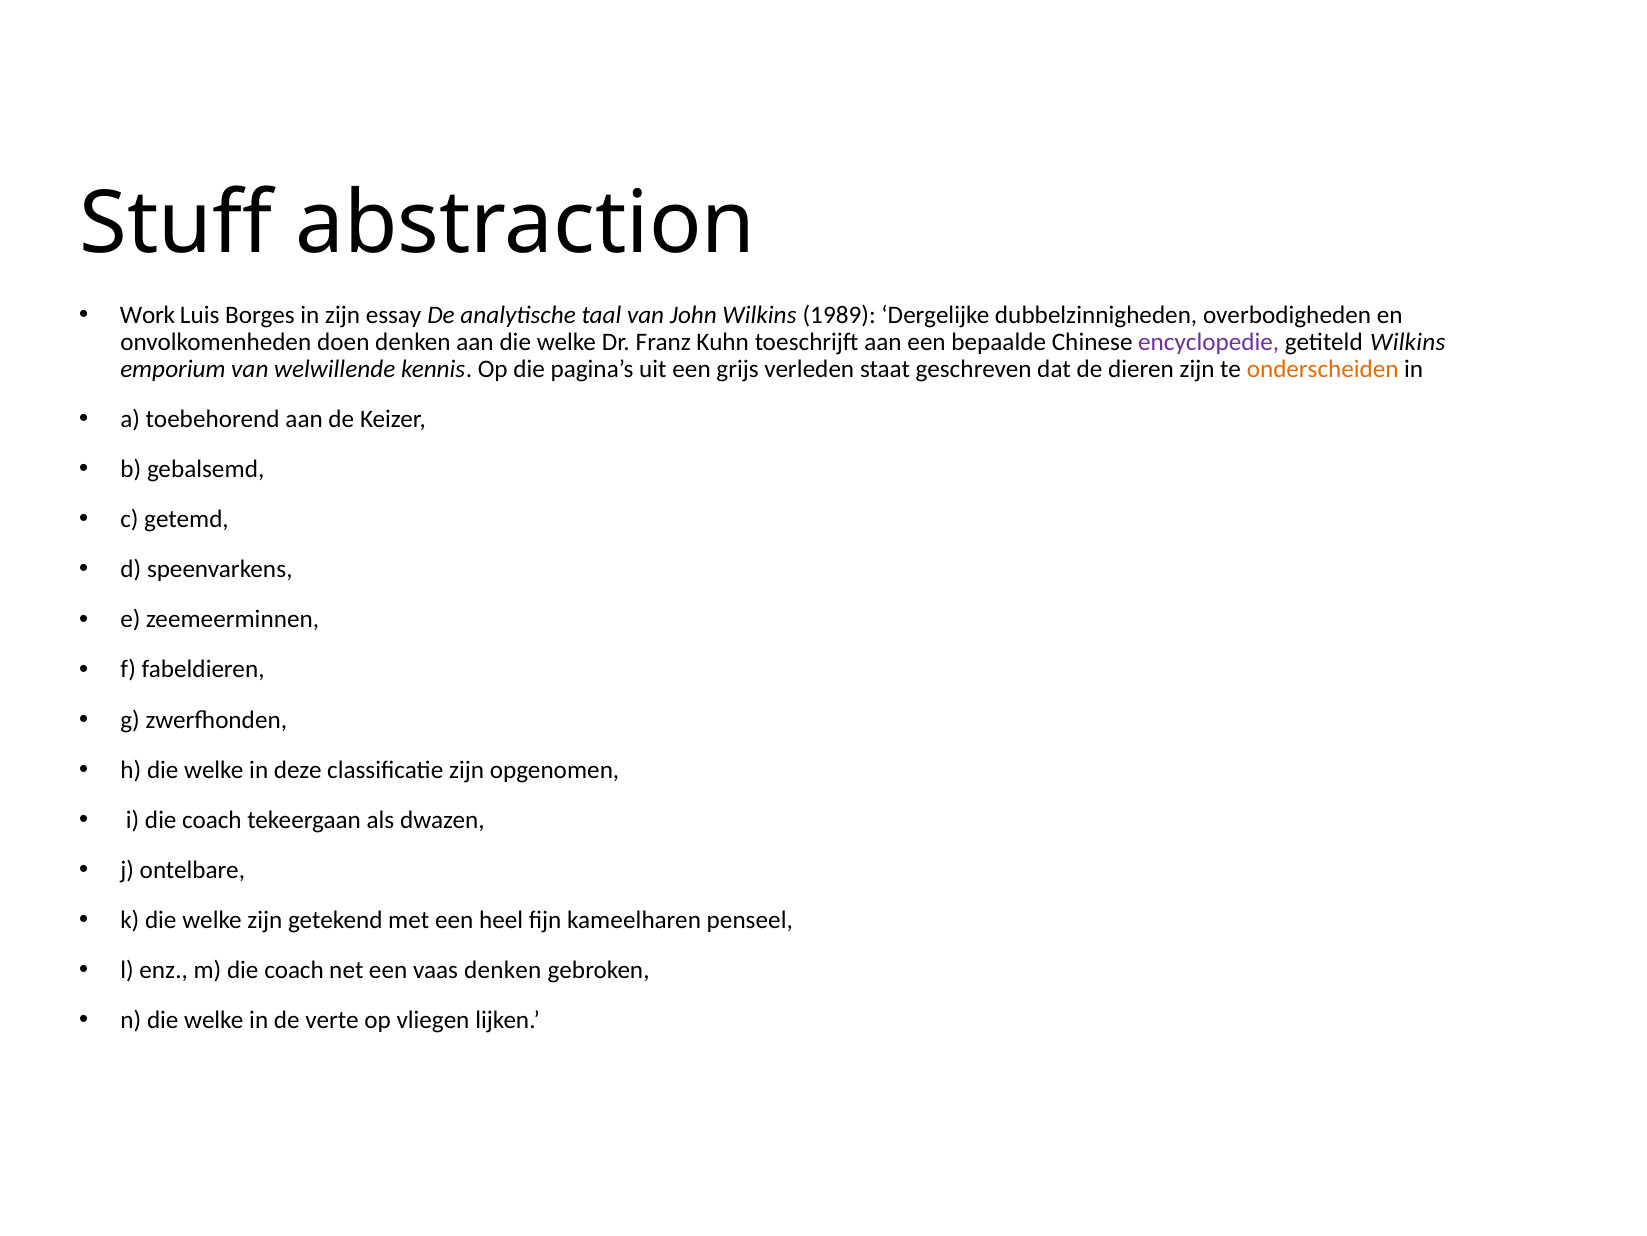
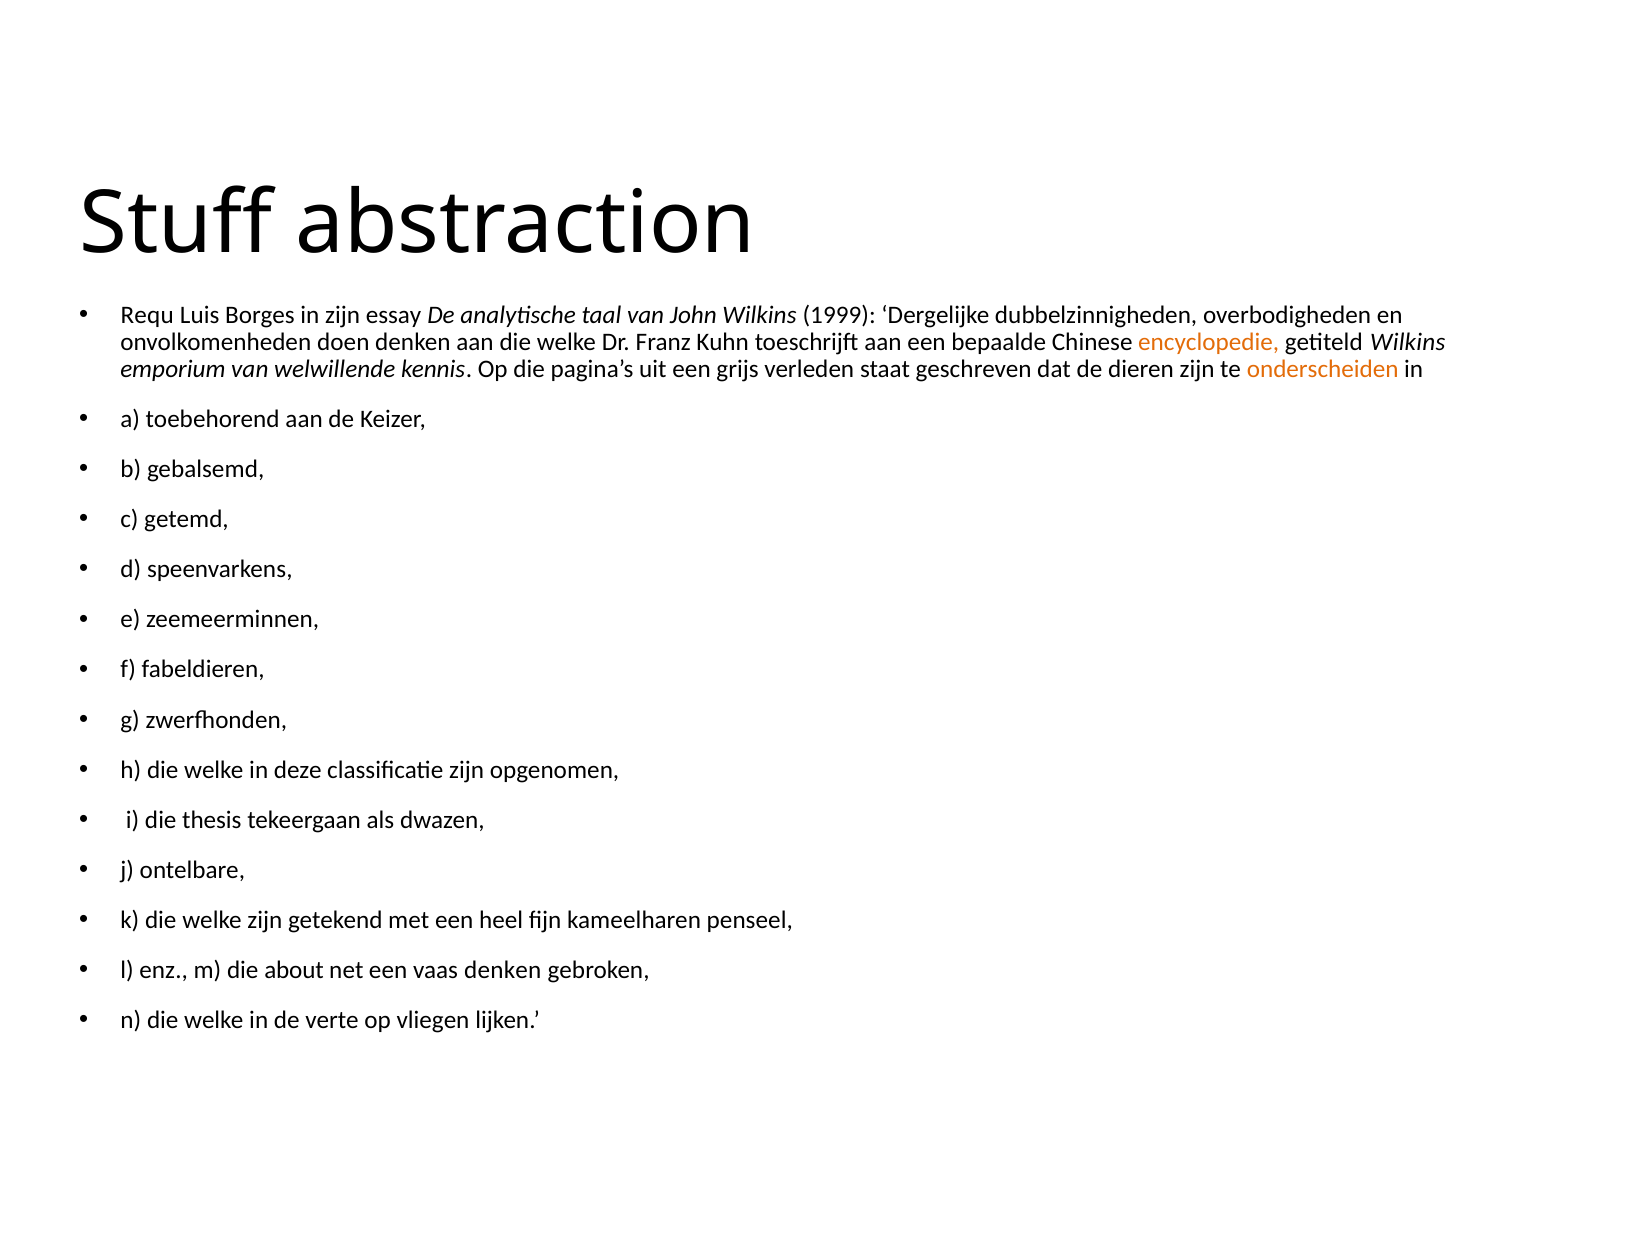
Work: Work -> Requ
1989: 1989 -> 1999
encyclopedie colour: purple -> orange
i die coach: coach -> thesis
m die coach: coach -> about
